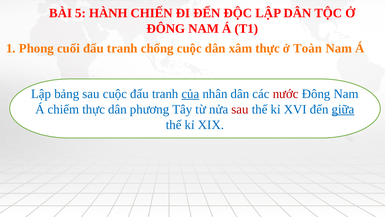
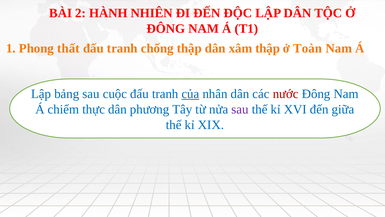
5: 5 -> 2
CHIẾN: CHIẾN -> NHIÊN
cuối: cuối -> thất
chống cuộc: cuộc -> thập
xâm thực: thực -> thập
sau at (240, 109) colour: red -> purple
giữa underline: present -> none
